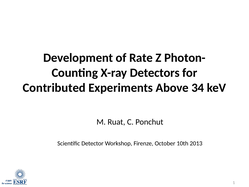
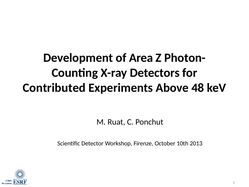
Rate: Rate -> Area
34: 34 -> 48
